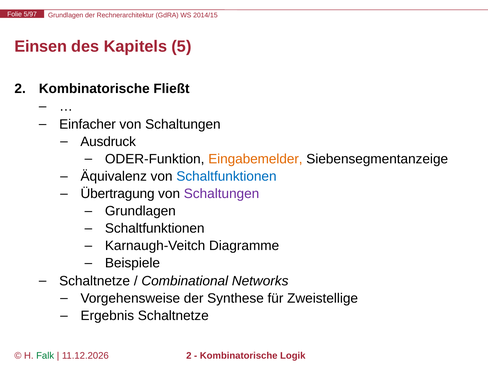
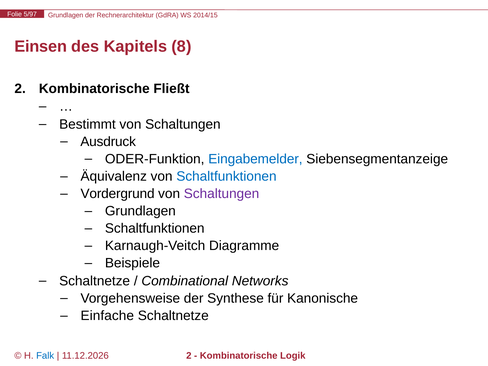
5: 5 -> 8
Einfacher: Einfacher -> Bestimmt
Eingabemelder colour: orange -> blue
Übertragung: Übertragung -> Vordergrund
Zweistellige: Zweistellige -> Kanonische
Ergebnis: Ergebnis -> Einfache
Falk colour: green -> blue
